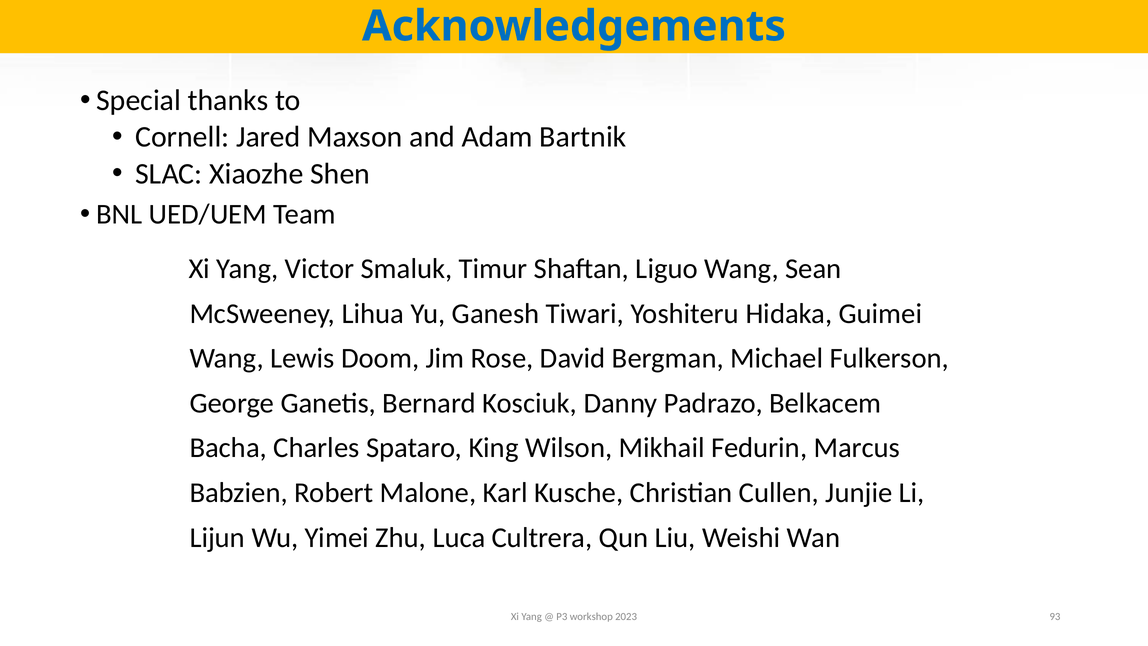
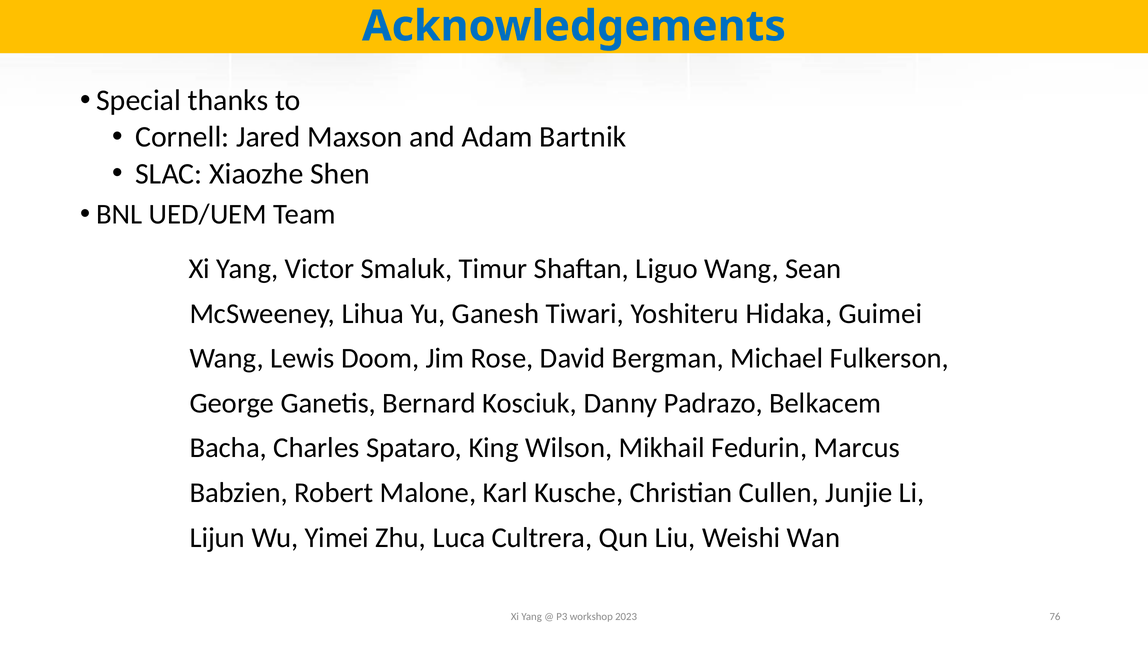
93: 93 -> 76
